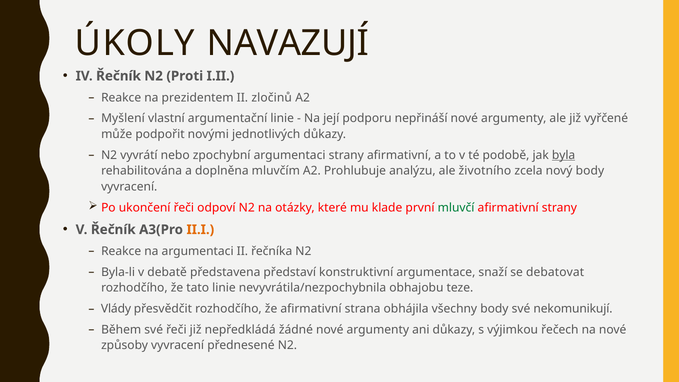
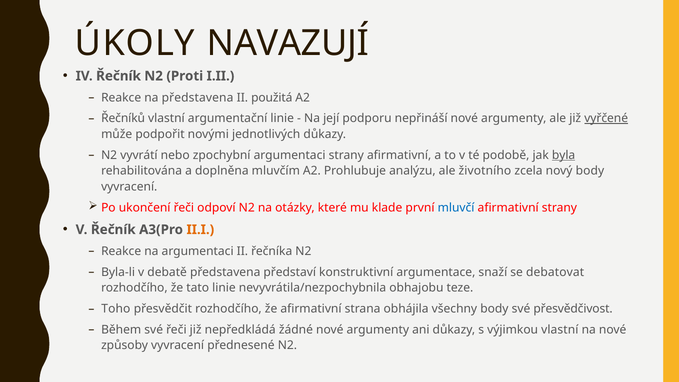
na prezidentem: prezidentem -> představena
zločinů: zločinů -> použitá
Myšlení: Myšlení -> Řečníků
vyřčené underline: none -> present
mluvčí colour: green -> blue
Vlády: Vlády -> Toho
nekomunikují: nekomunikují -> přesvědčivost
výjimkou řečech: řečech -> vlastní
